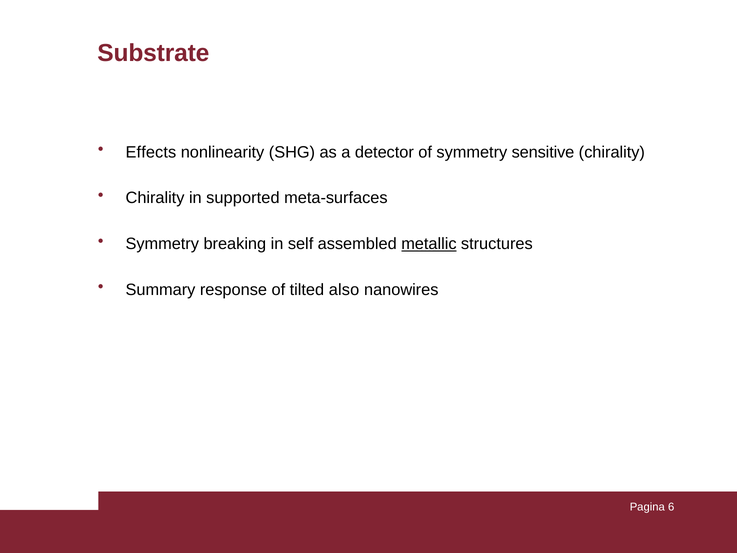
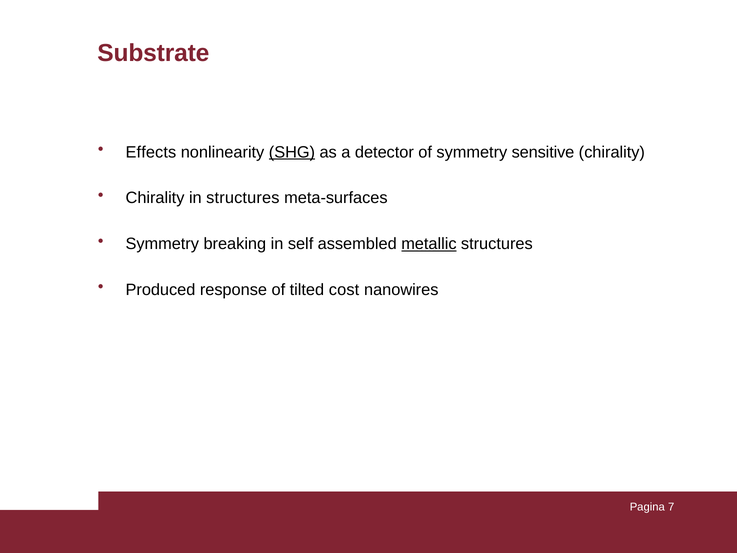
SHG underline: none -> present
in supported: supported -> structures
Summary: Summary -> Produced
also: also -> cost
6: 6 -> 7
